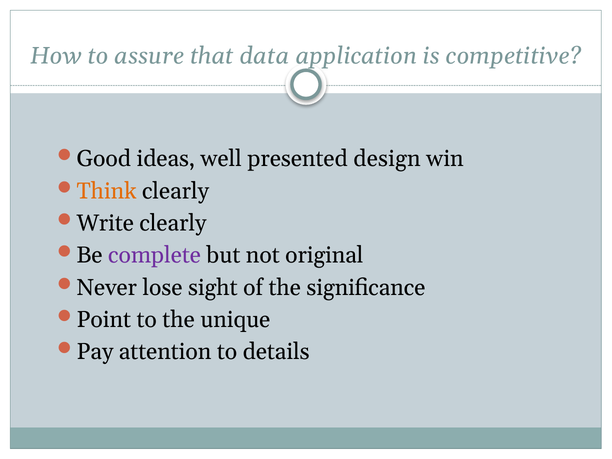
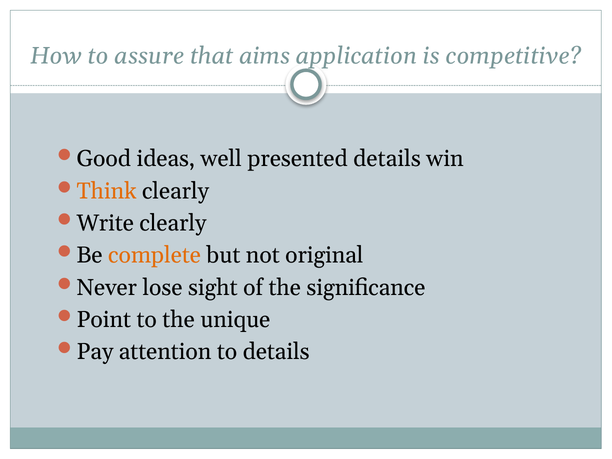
data: data -> aims
presented design: design -> details
complete colour: purple -> orange
